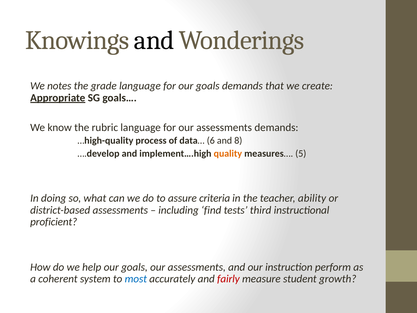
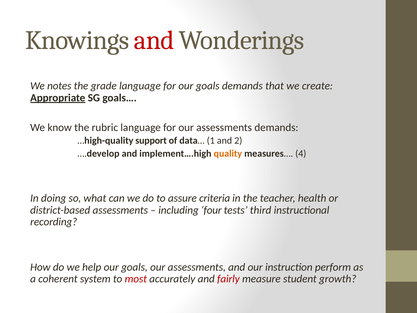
and at (154, 40) colour: black -> red
process: process -> support
6: 6 -> 1
8: 8 -> 2
5: 5 -> 4
ability: ability -> health
find: find -> four
proficient: proficient -> recording
most colour: blue -> red
